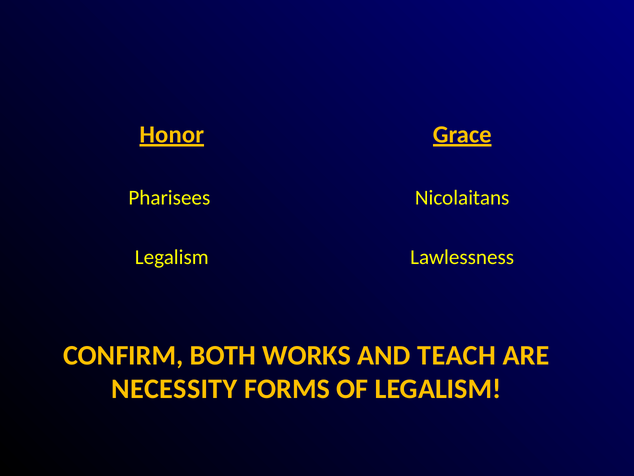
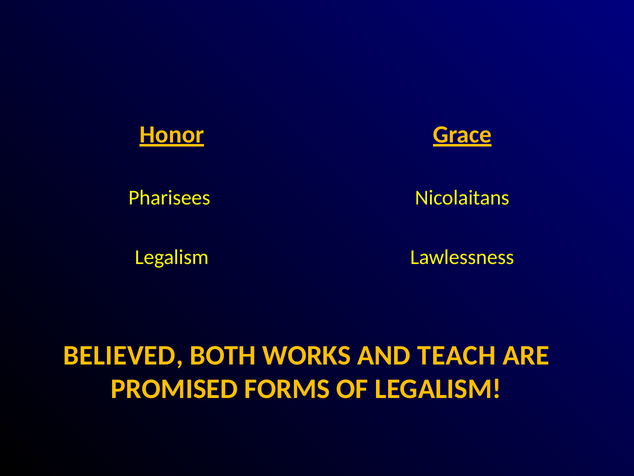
CONFIRM: CONFIRM -> BELIEVED
NECESSITY: NECESSITY -> PROMISED
